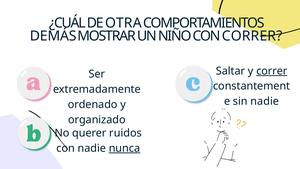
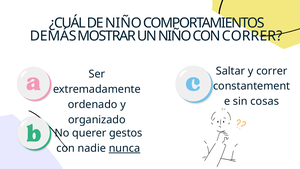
DE OTRA: OTRA -> NIÑO
correr at (272, 71) underline: present -> none
sin nadie: nadie -> cosas
ruidos: ruidos -> gestos
